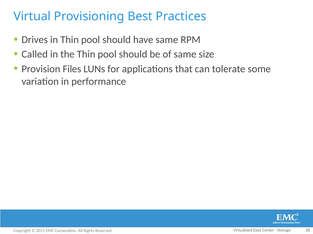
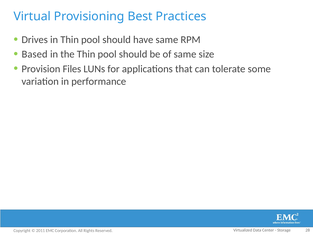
Called: Called -> Based
